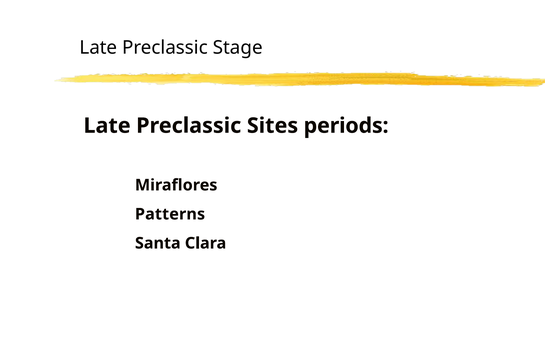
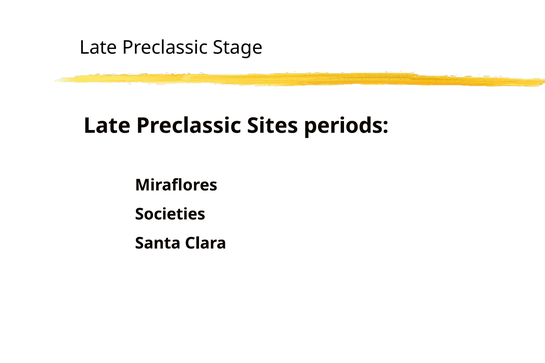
Patterns: Patterns -> Societies
